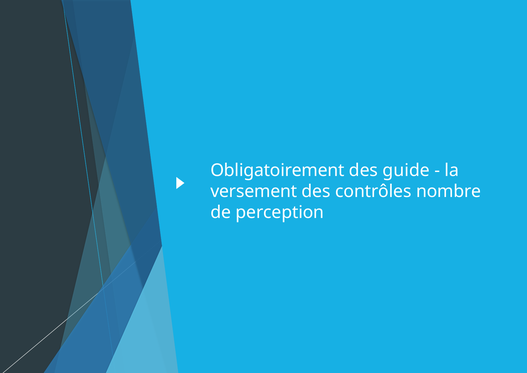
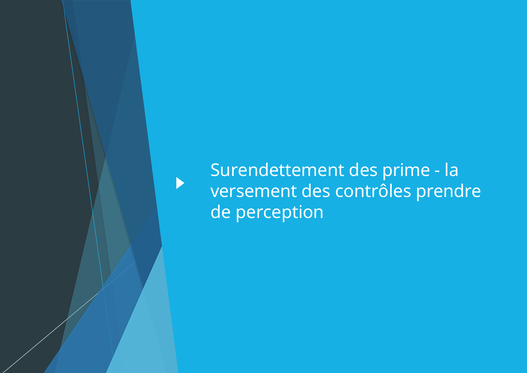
Obligatoirement: Obligatoirement -> Surendettement
guide: guide -> prime
nombre: nombre -> prendre
